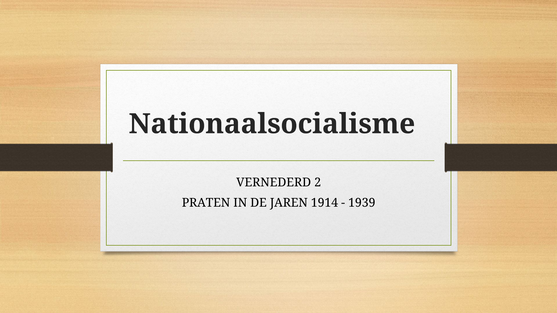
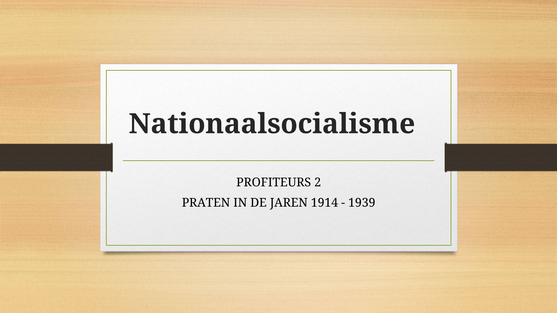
VERNEDERD: VERNEDERD -> PROFITEURS
